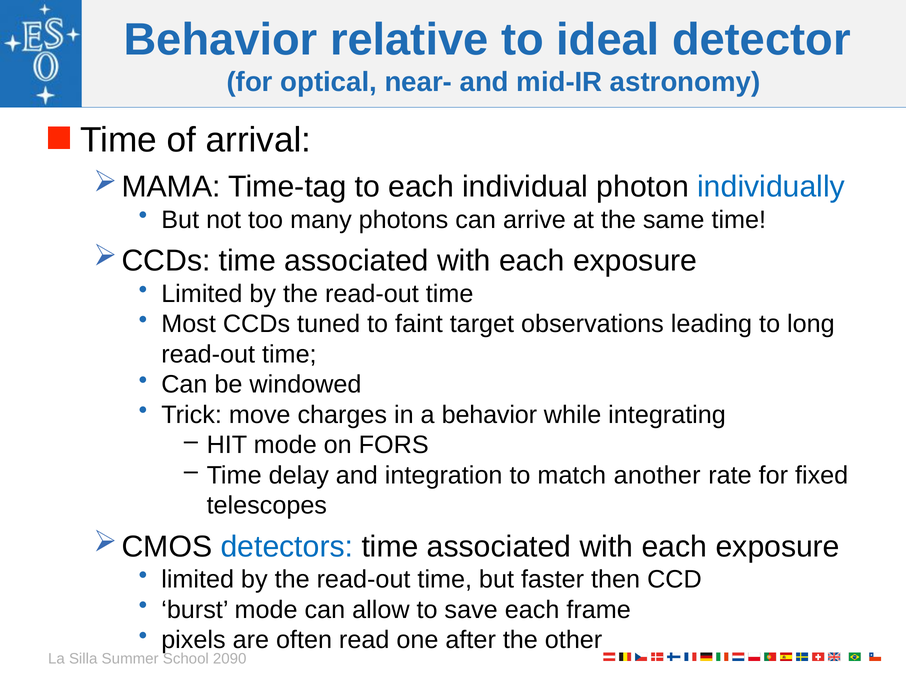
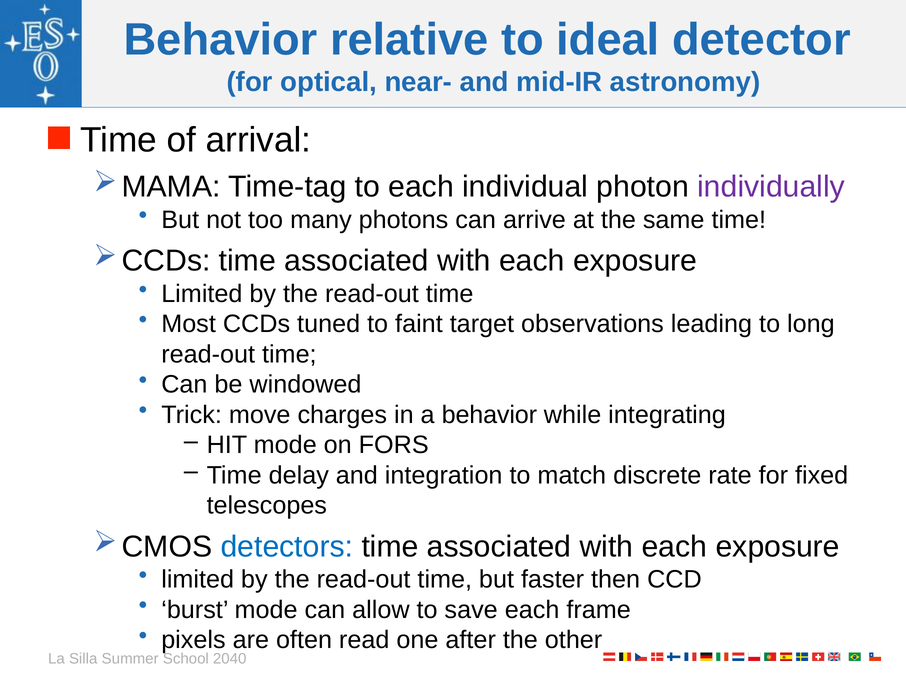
individually colour: blue -> purple
another: another -> discrete
2090: 2090 -> 2040
